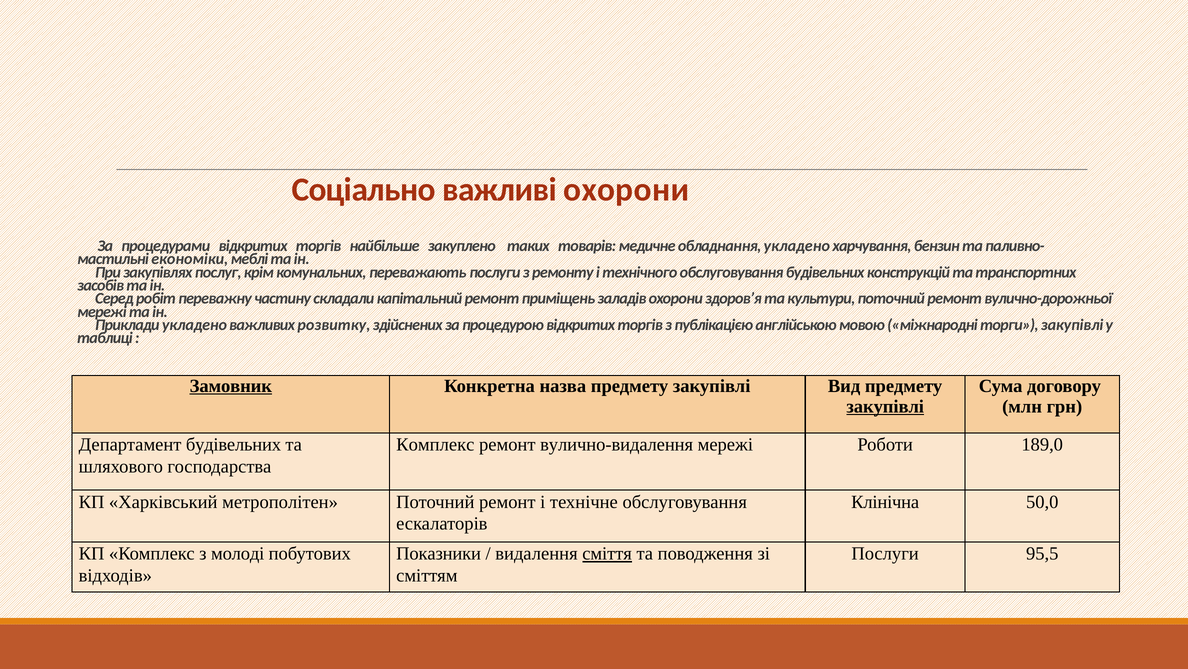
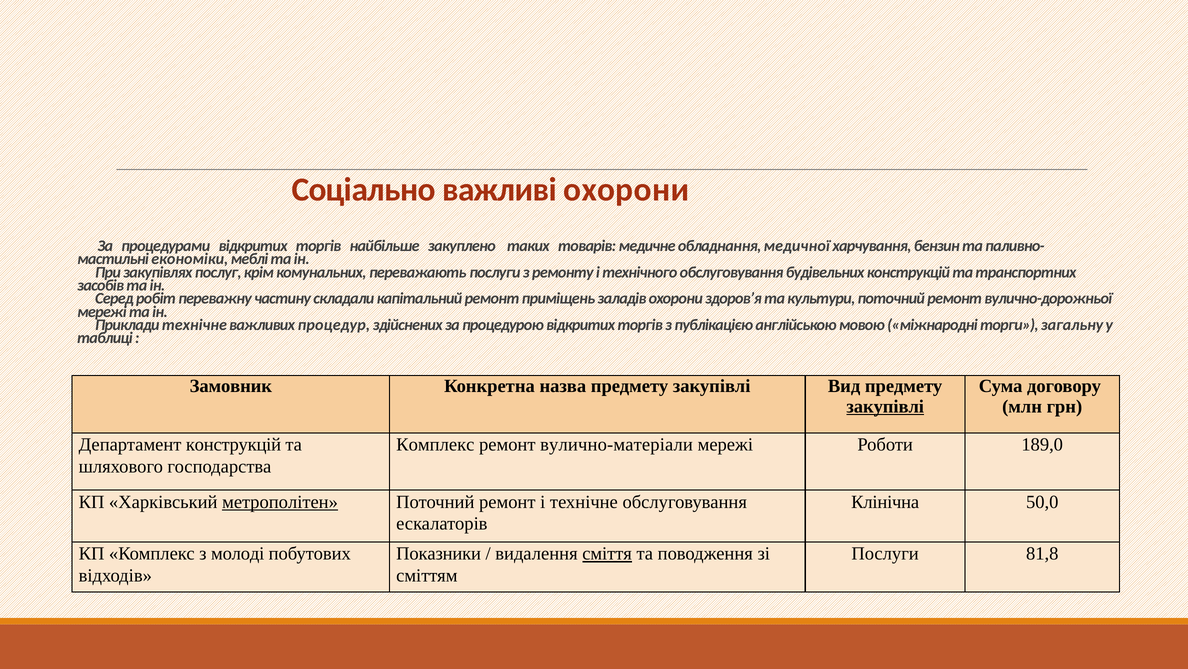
обладнання укладено: укладено -> медичної
Приклади укладено: укладено -> технічне
розвитку: розвитку -> процедур
торги закупівлі: закупівлі -> загальну
Замовник underline: present -> none
Департамент будівельних: будівельних -> конструкцій
вулично-видалення: вулично-видалення -> вулично-матеріали
метрополітен underline: none -> present
95,5: 95,5 -> 81,8
